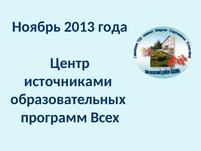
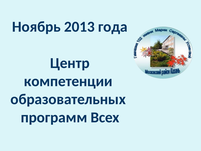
источниками: источниками -> компетенции
